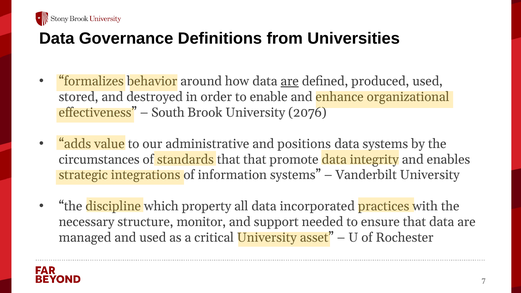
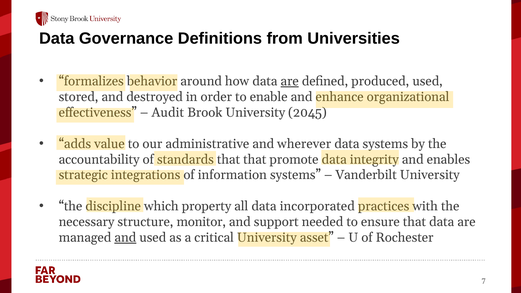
South: South -> Audit
2076: 2076 -> 2045
positions: positions -> wherever
circumstances: circumstances -> accountability
and at (125, 238) underline: none -> present
